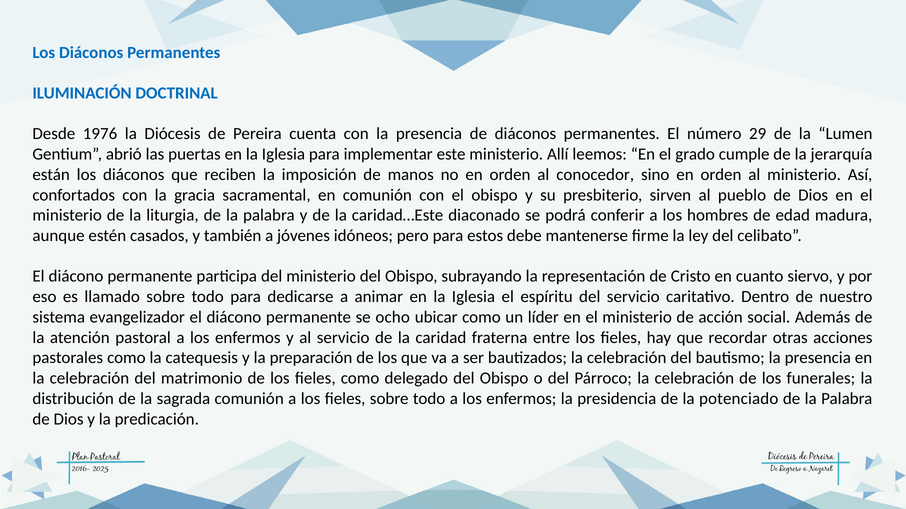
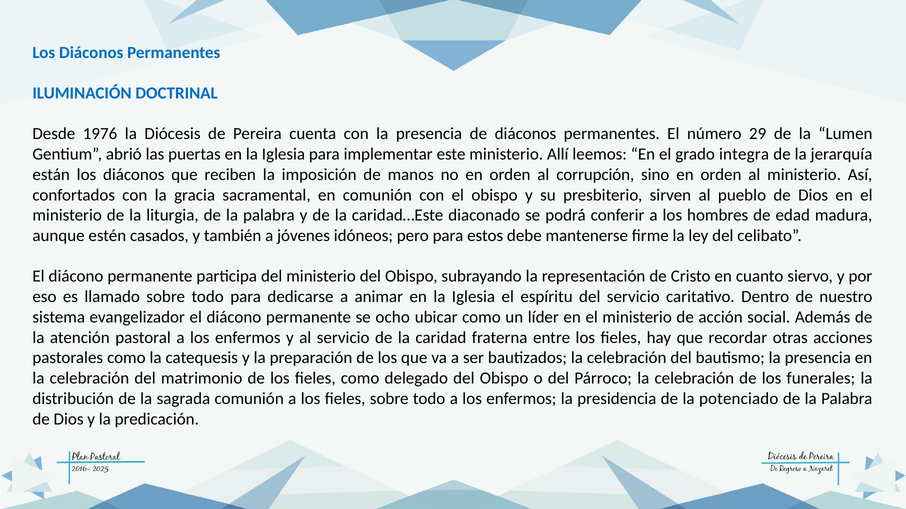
cumple: cumple -> integra
conocedor: conocedor -> corrupción
